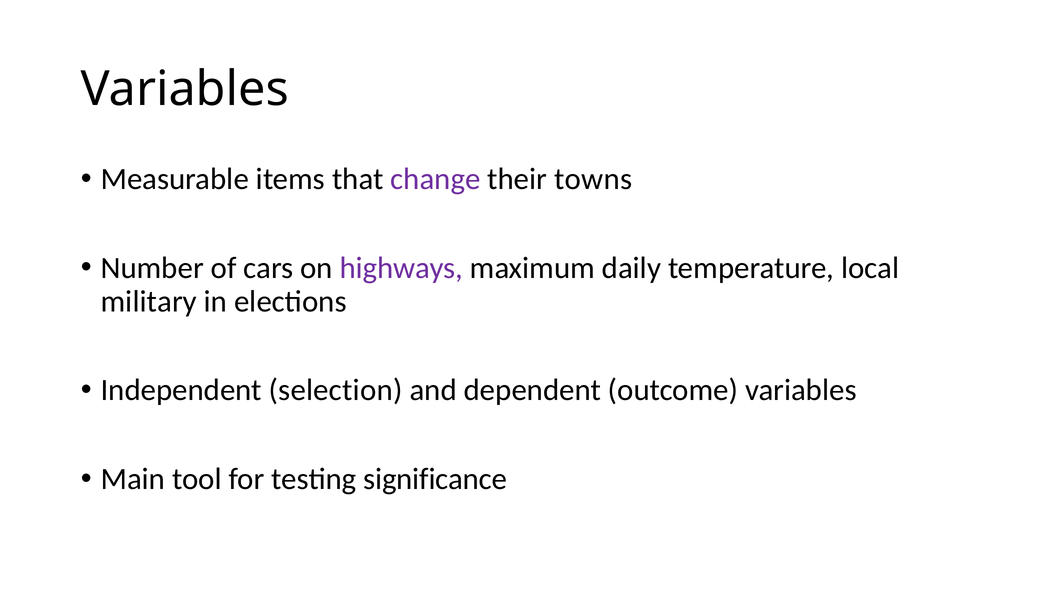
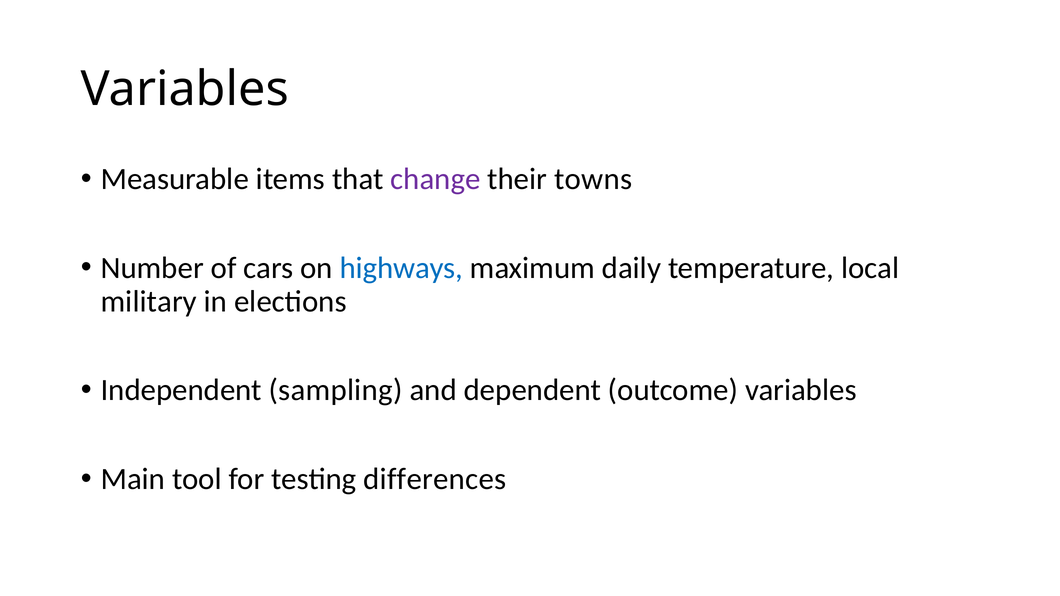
highways colour: purple -> blue
selection: selection -> sampling
significance: significance -> differences
